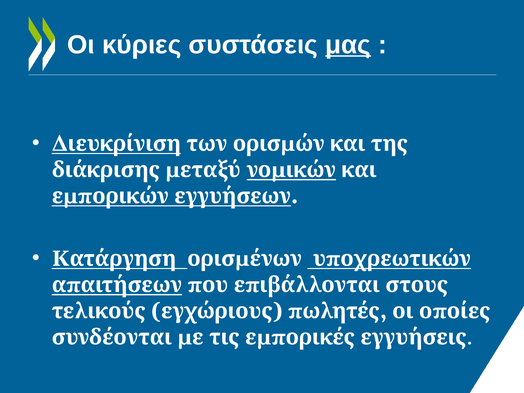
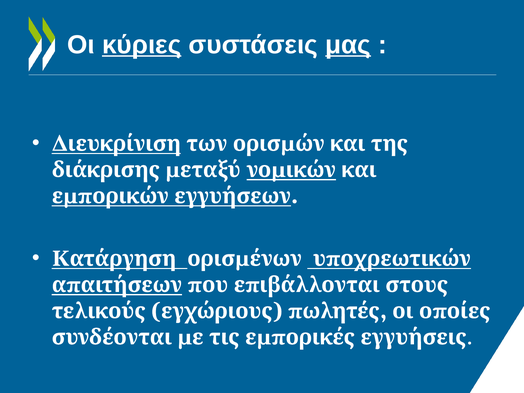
κύριες underline: none -> present
